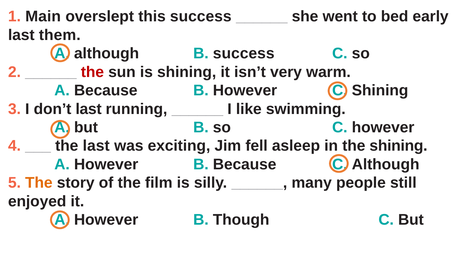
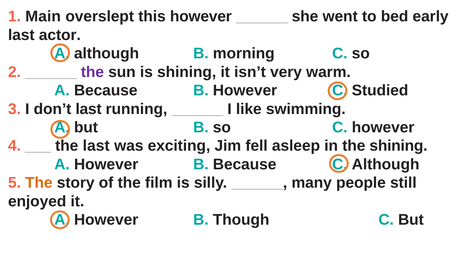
this success: success -> however
them: them -> actor
B success: success -> morning
the at (92, 72) colour: red -> purple
Shining at (380, 91): Shining -> Studied
